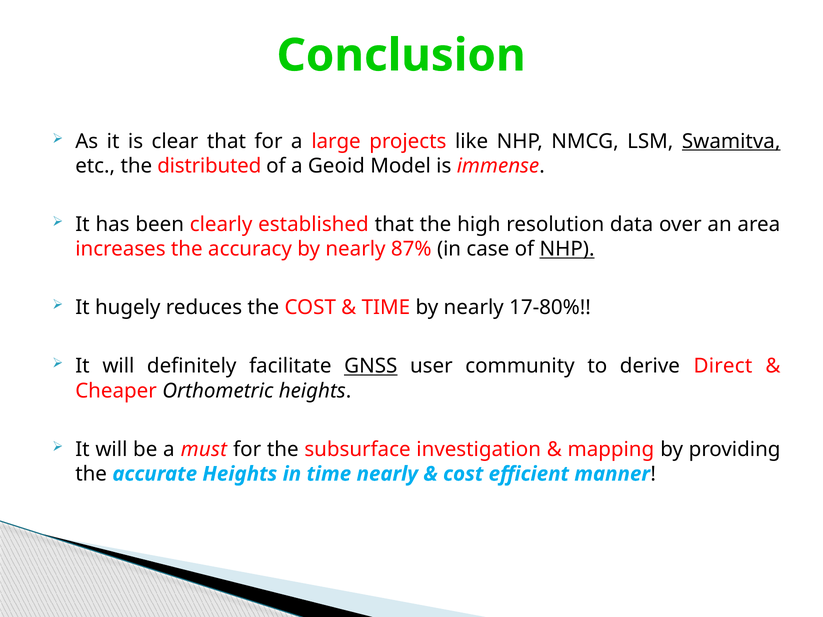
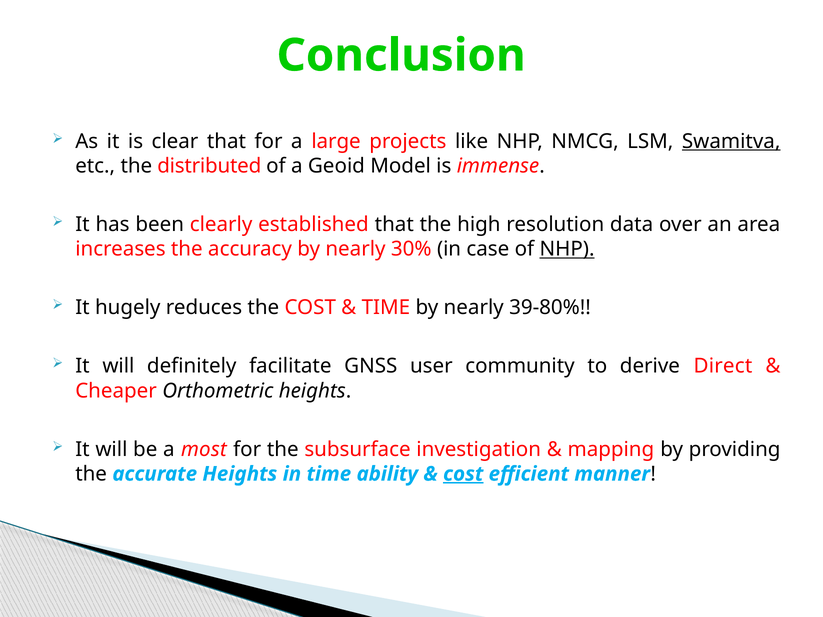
87%: 87% -> 30%
17-80%: 17-80% -> 39-80%
GNSS underline: present -> none
must: must -> most
time nearly: nearly -> ability
cost at (463, 474) underline: none -> present
